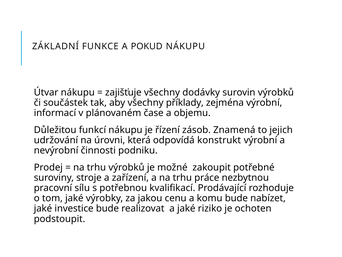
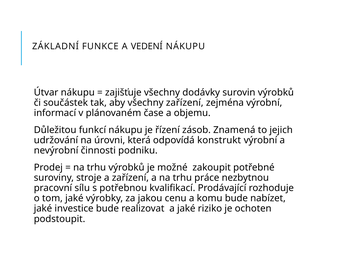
POKUD: POKUD -> VEDENÍ
všechny příklady: příklady -> zařízení
